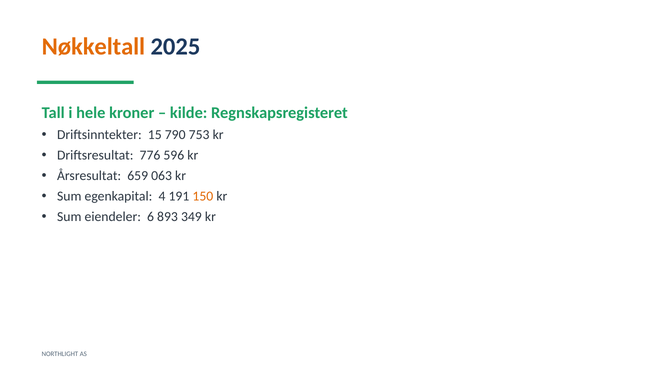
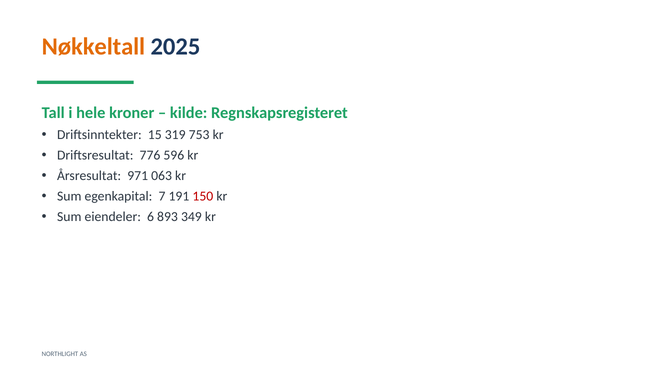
790: 790 -> 319
659: 659 -> 971
4: 4 -> 7
150 colour: orange -> red
